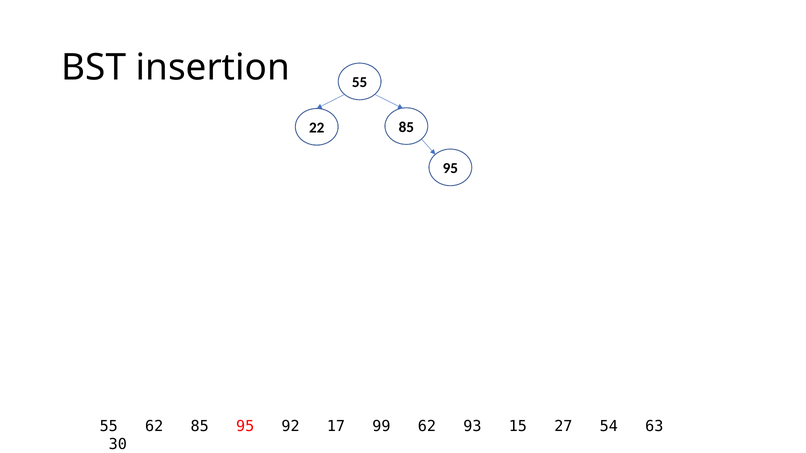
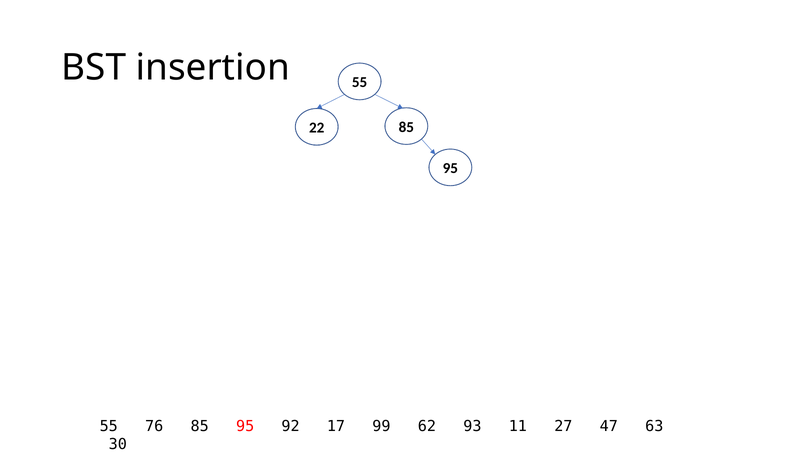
55 62: 62 -> 76
15: 15 -> 11
54: 54 -> 47
